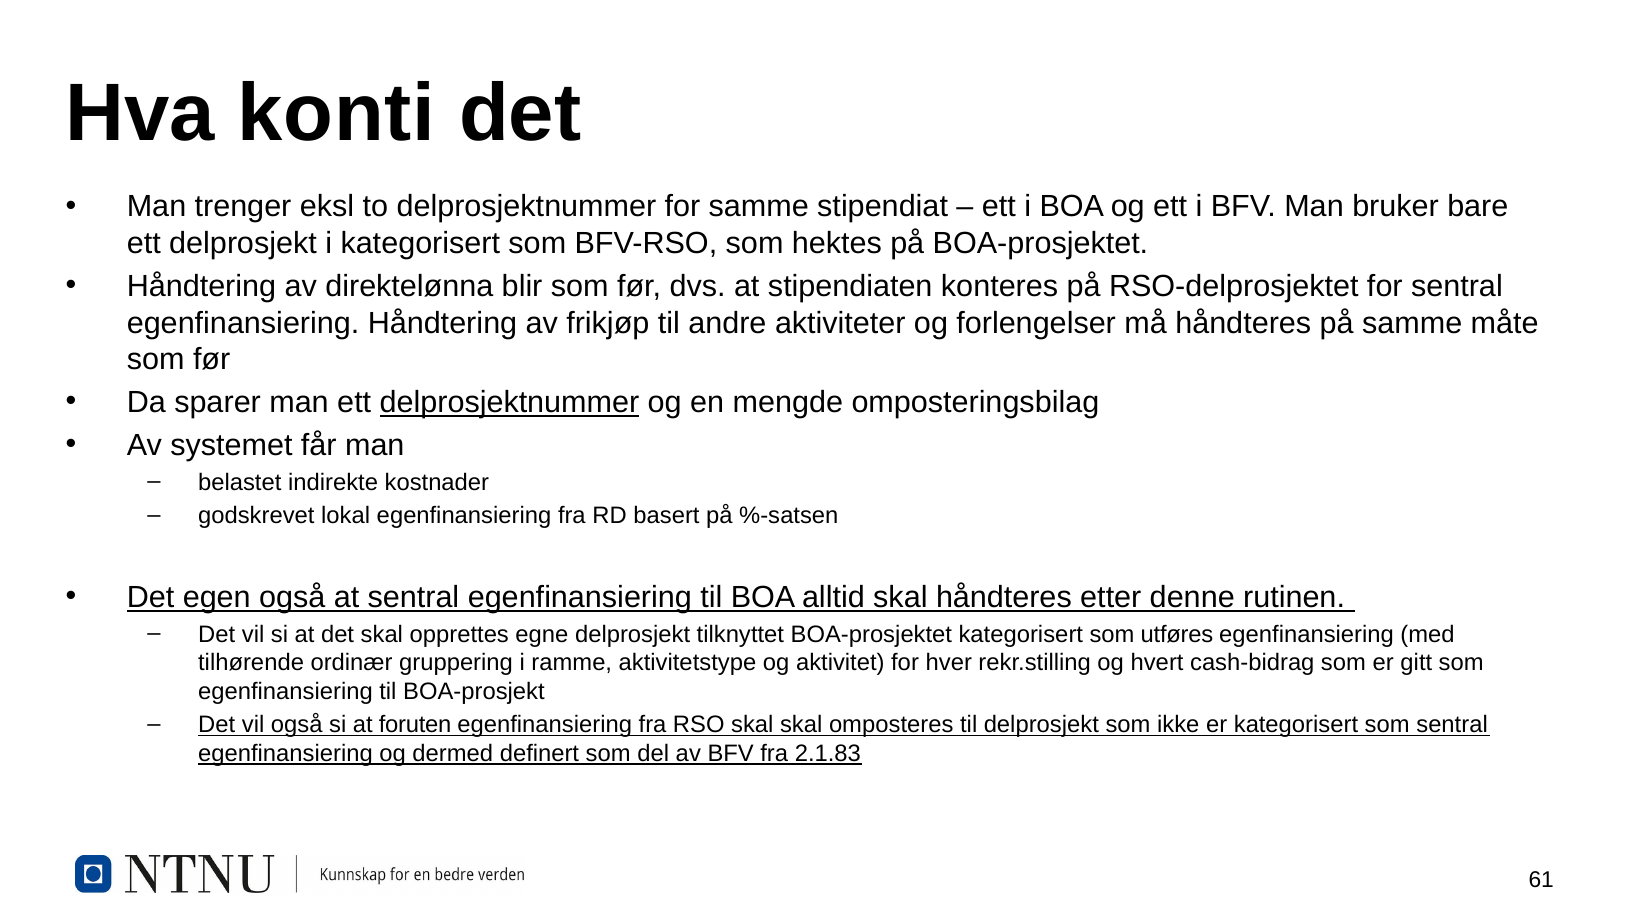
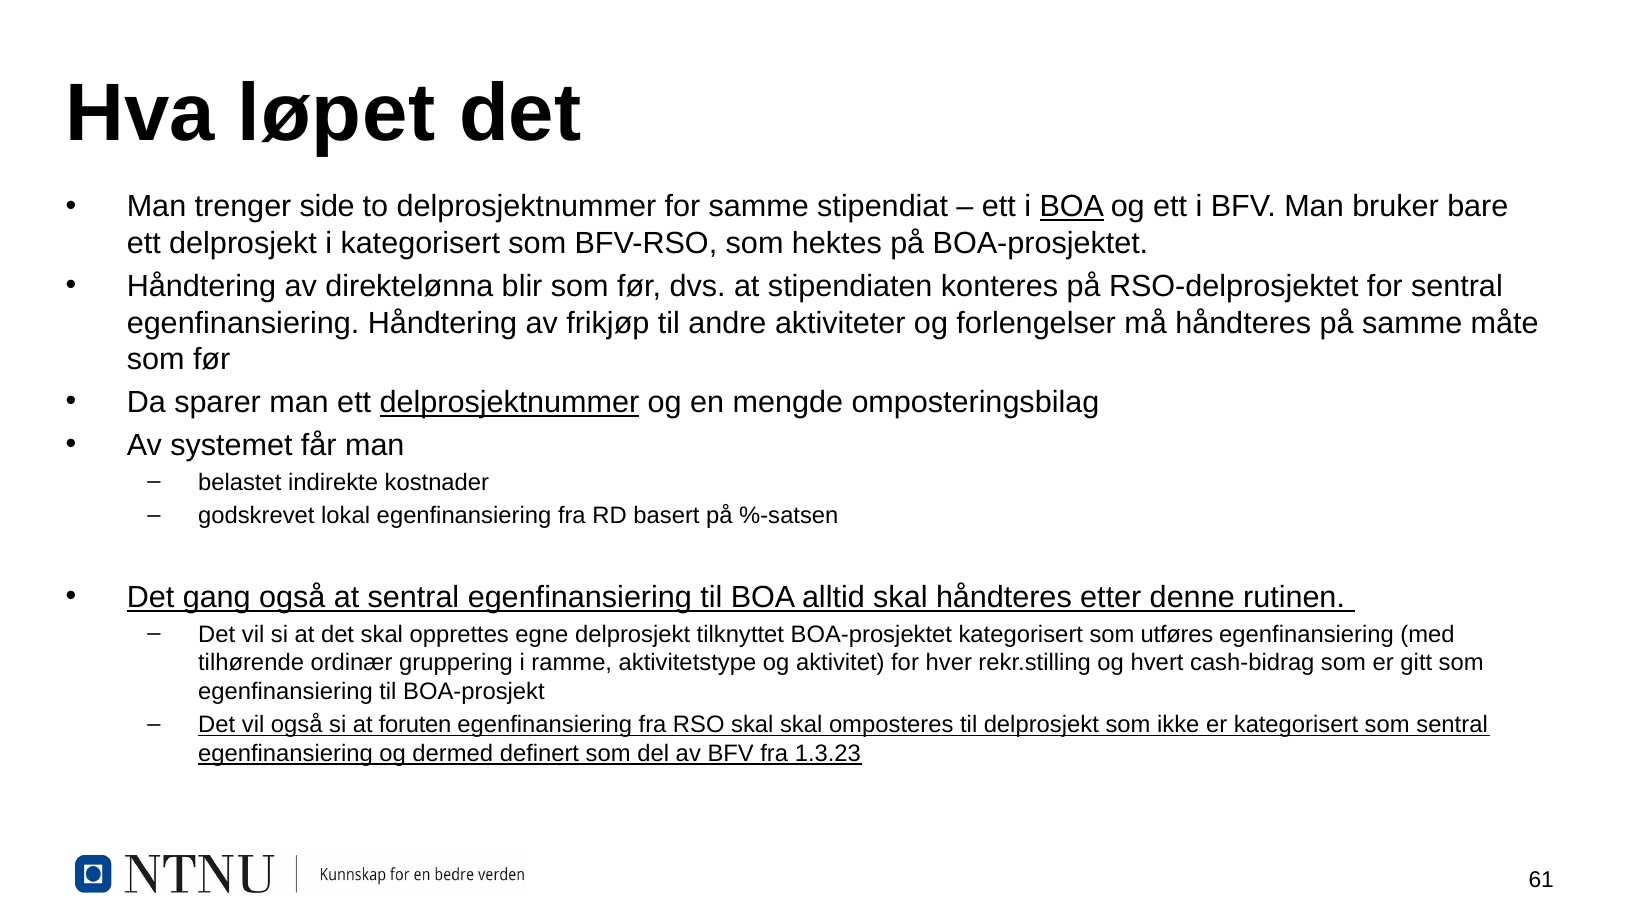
konti: konti -> løpet
eksl: eksl -> side
BOA at (1072, 207) underline: none -> present
egen: egen -> gang
2.1.83: 2.1.83 -> 1.3.23
